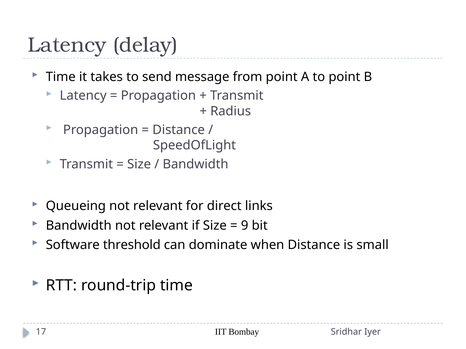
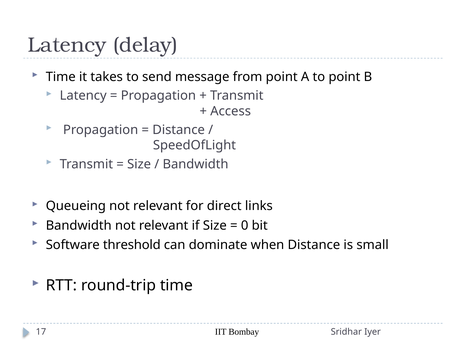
Radius: Radius -> Access
9: 9 -> 0
